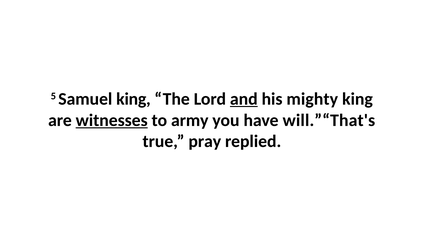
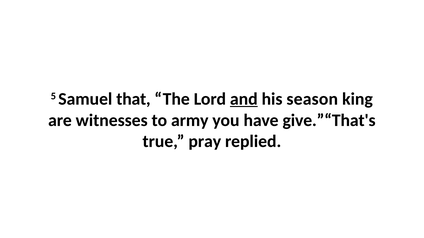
Samuel king: king -> that
mighty: mighty -> season
witnesses underline: present -> none
will.”“That's: will.”“That's -> give.”“That's
